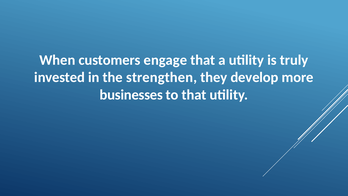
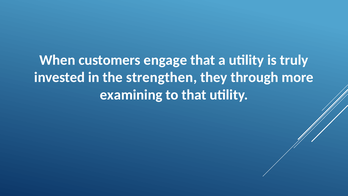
develop: develop -> through
businesses: businesses -> examining
